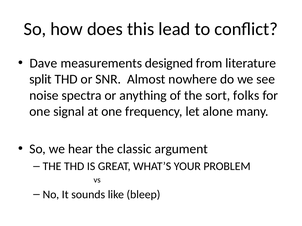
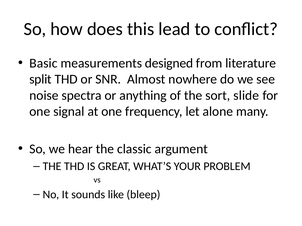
Dave: Dave -> Basic
folks: folks -> slide
